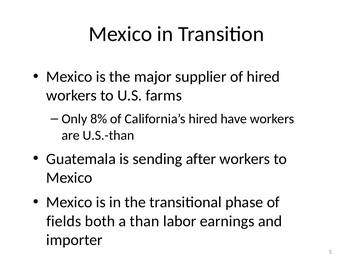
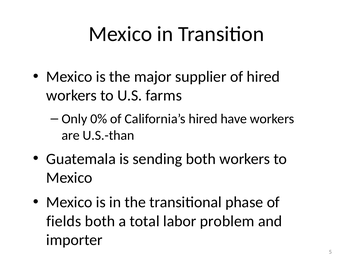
8%: 8% -> 0%
sending after: after -> both
than: than -> total
earnings: earnings -> problem
